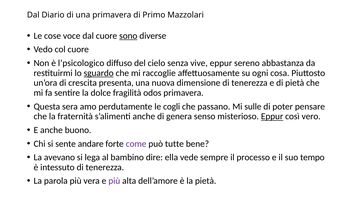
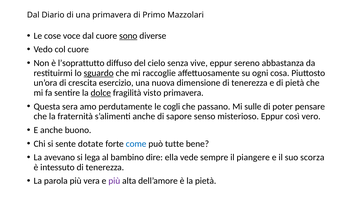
l’psicologico: l’psicologico -> l’soprattutto
presenta: presenta -> esercizio
dolce underline: none -> present
odos: odos -> visto
genera: genera -> sapore
Eppur at (272, 117) underline: present -> none
andare: andare -> dotate
come colour: purple -> blue
processo: processo -> piangere
tempo: tempo -> scorza
